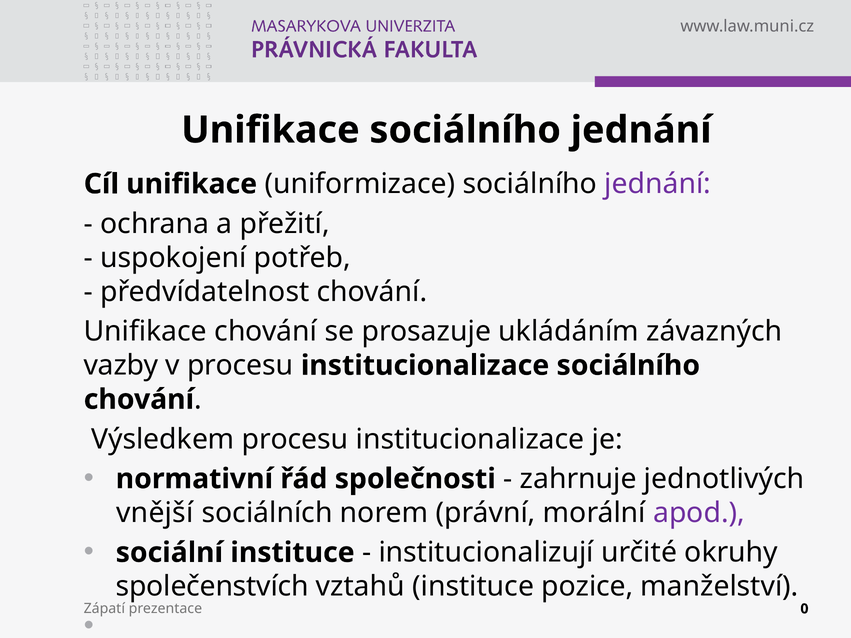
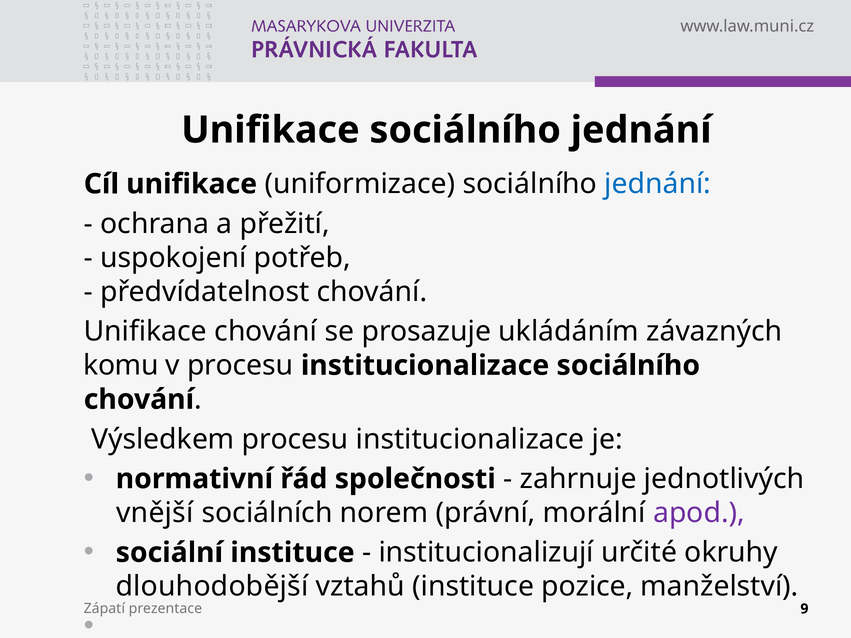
jednání at (658, 184) colour: purple -> blue
vazby: vazby -> komu
společenstvích: společenstvích -> dlouhodobější
0: 0 -> 9
